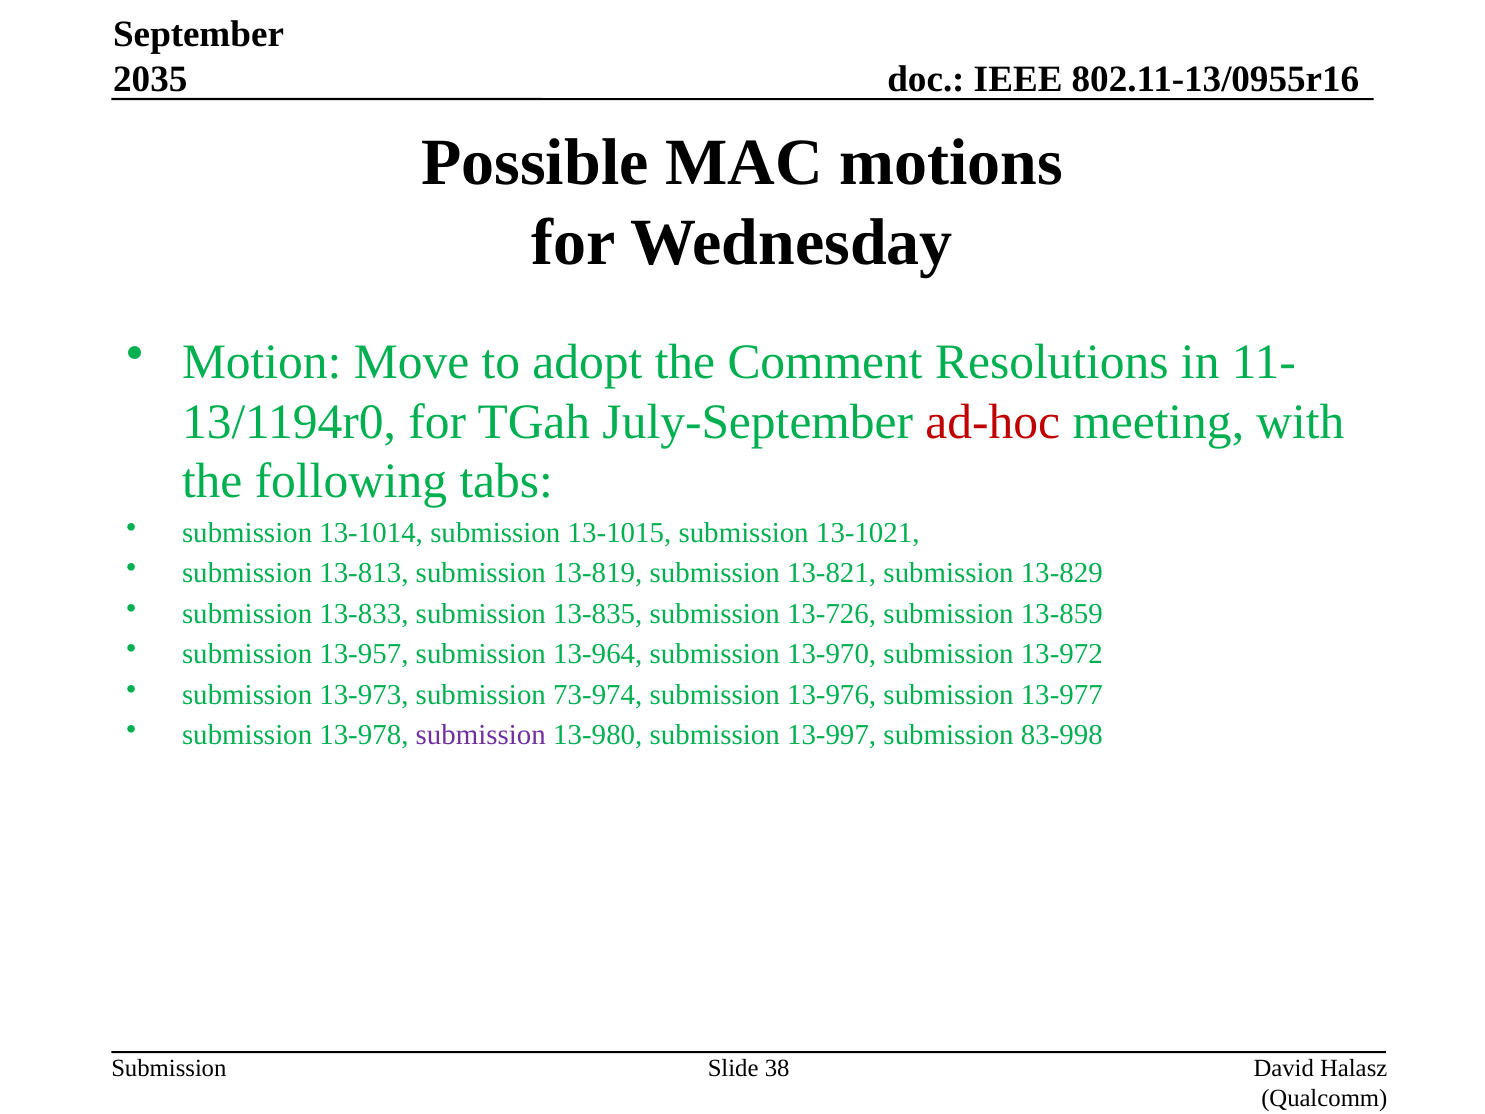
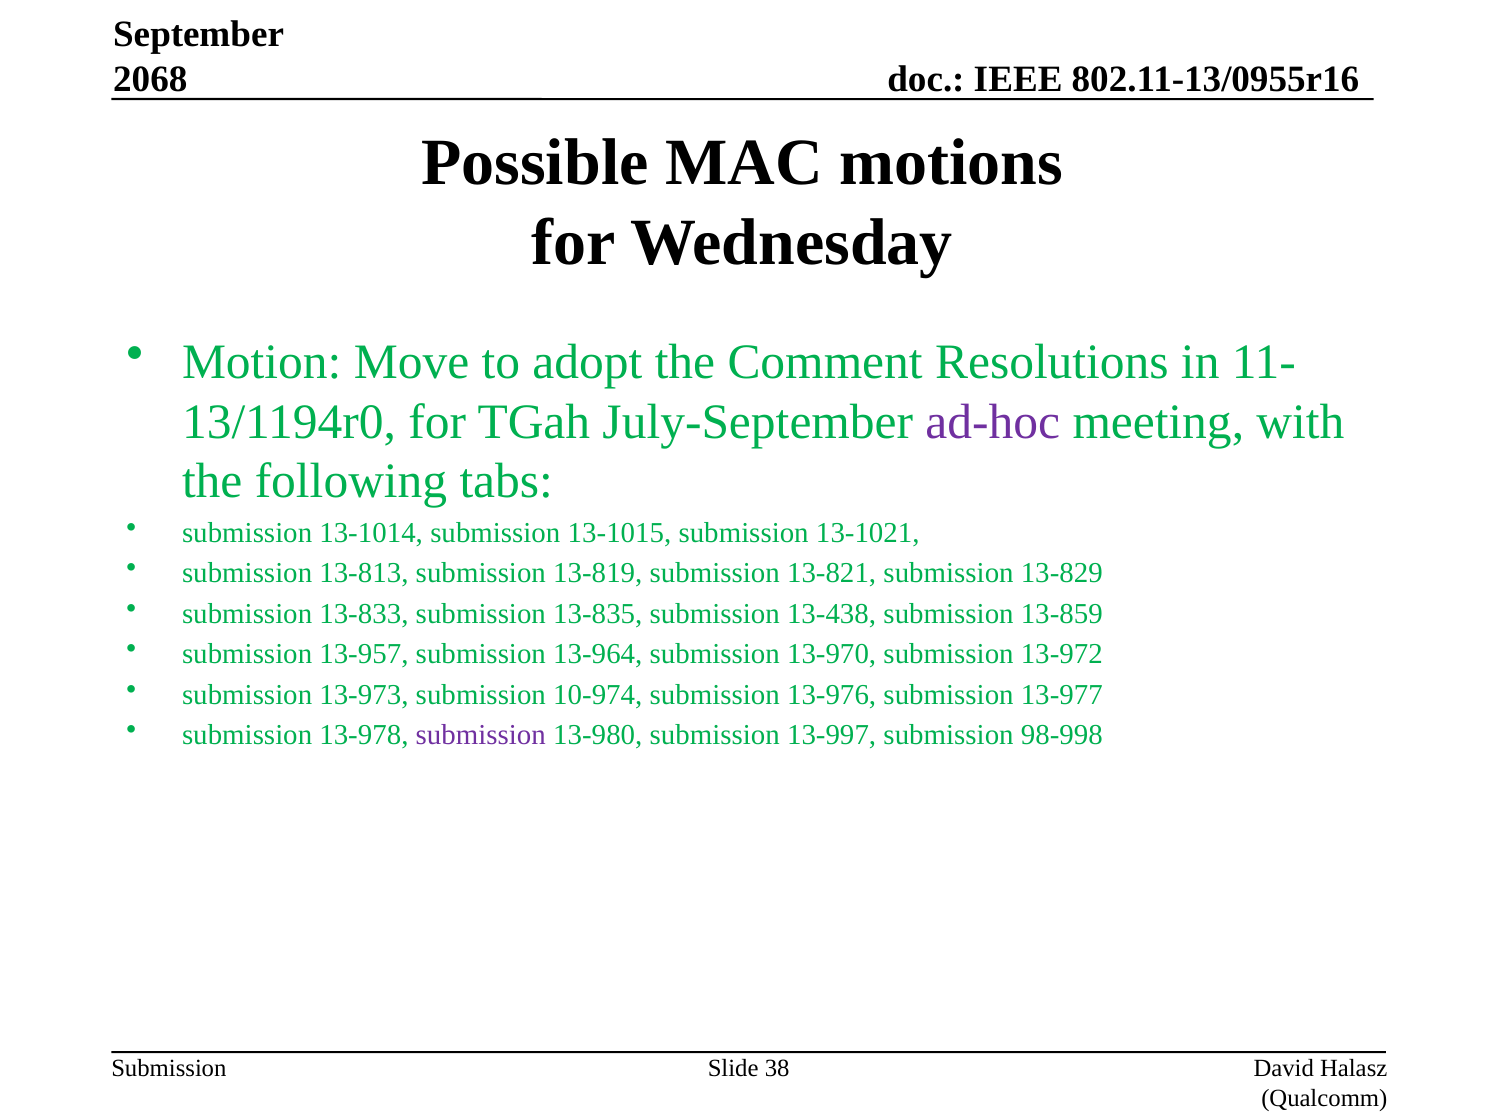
2035: 2035 -> 2068
ad-hoc colour: red -> purple
13-726: 13-726 -> 13-438
73-974: 73-974 -> 10-974
83-998: 83-998 -> 98-998
